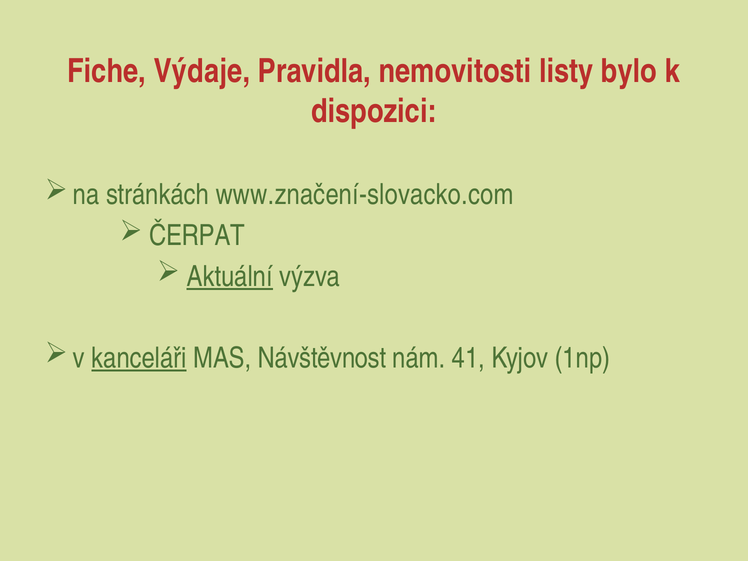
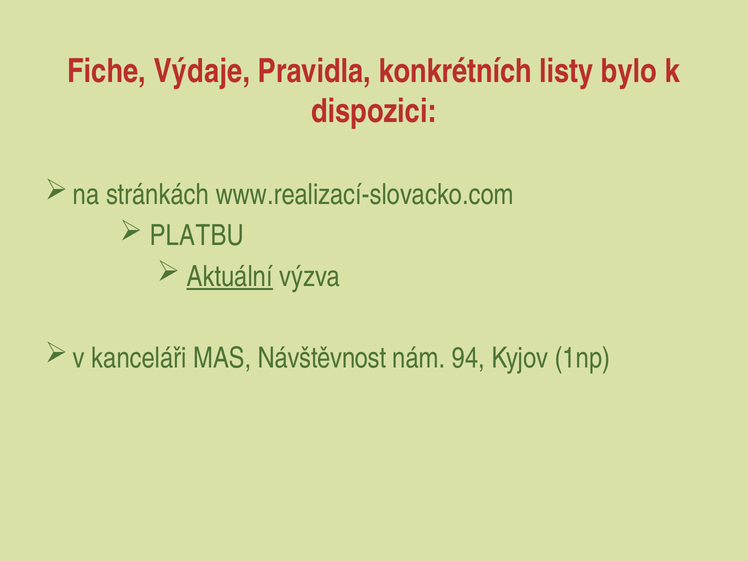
nemovitosti: nemovitosti -> konkrétních
www.značení-slovacko.com: www.značení-slovacko.com -> www.realizací-slovacko.com
ČERPAT: ČERPAT -> PLATBU
kanceláři underline: present -> none
41: 41 -> 94
